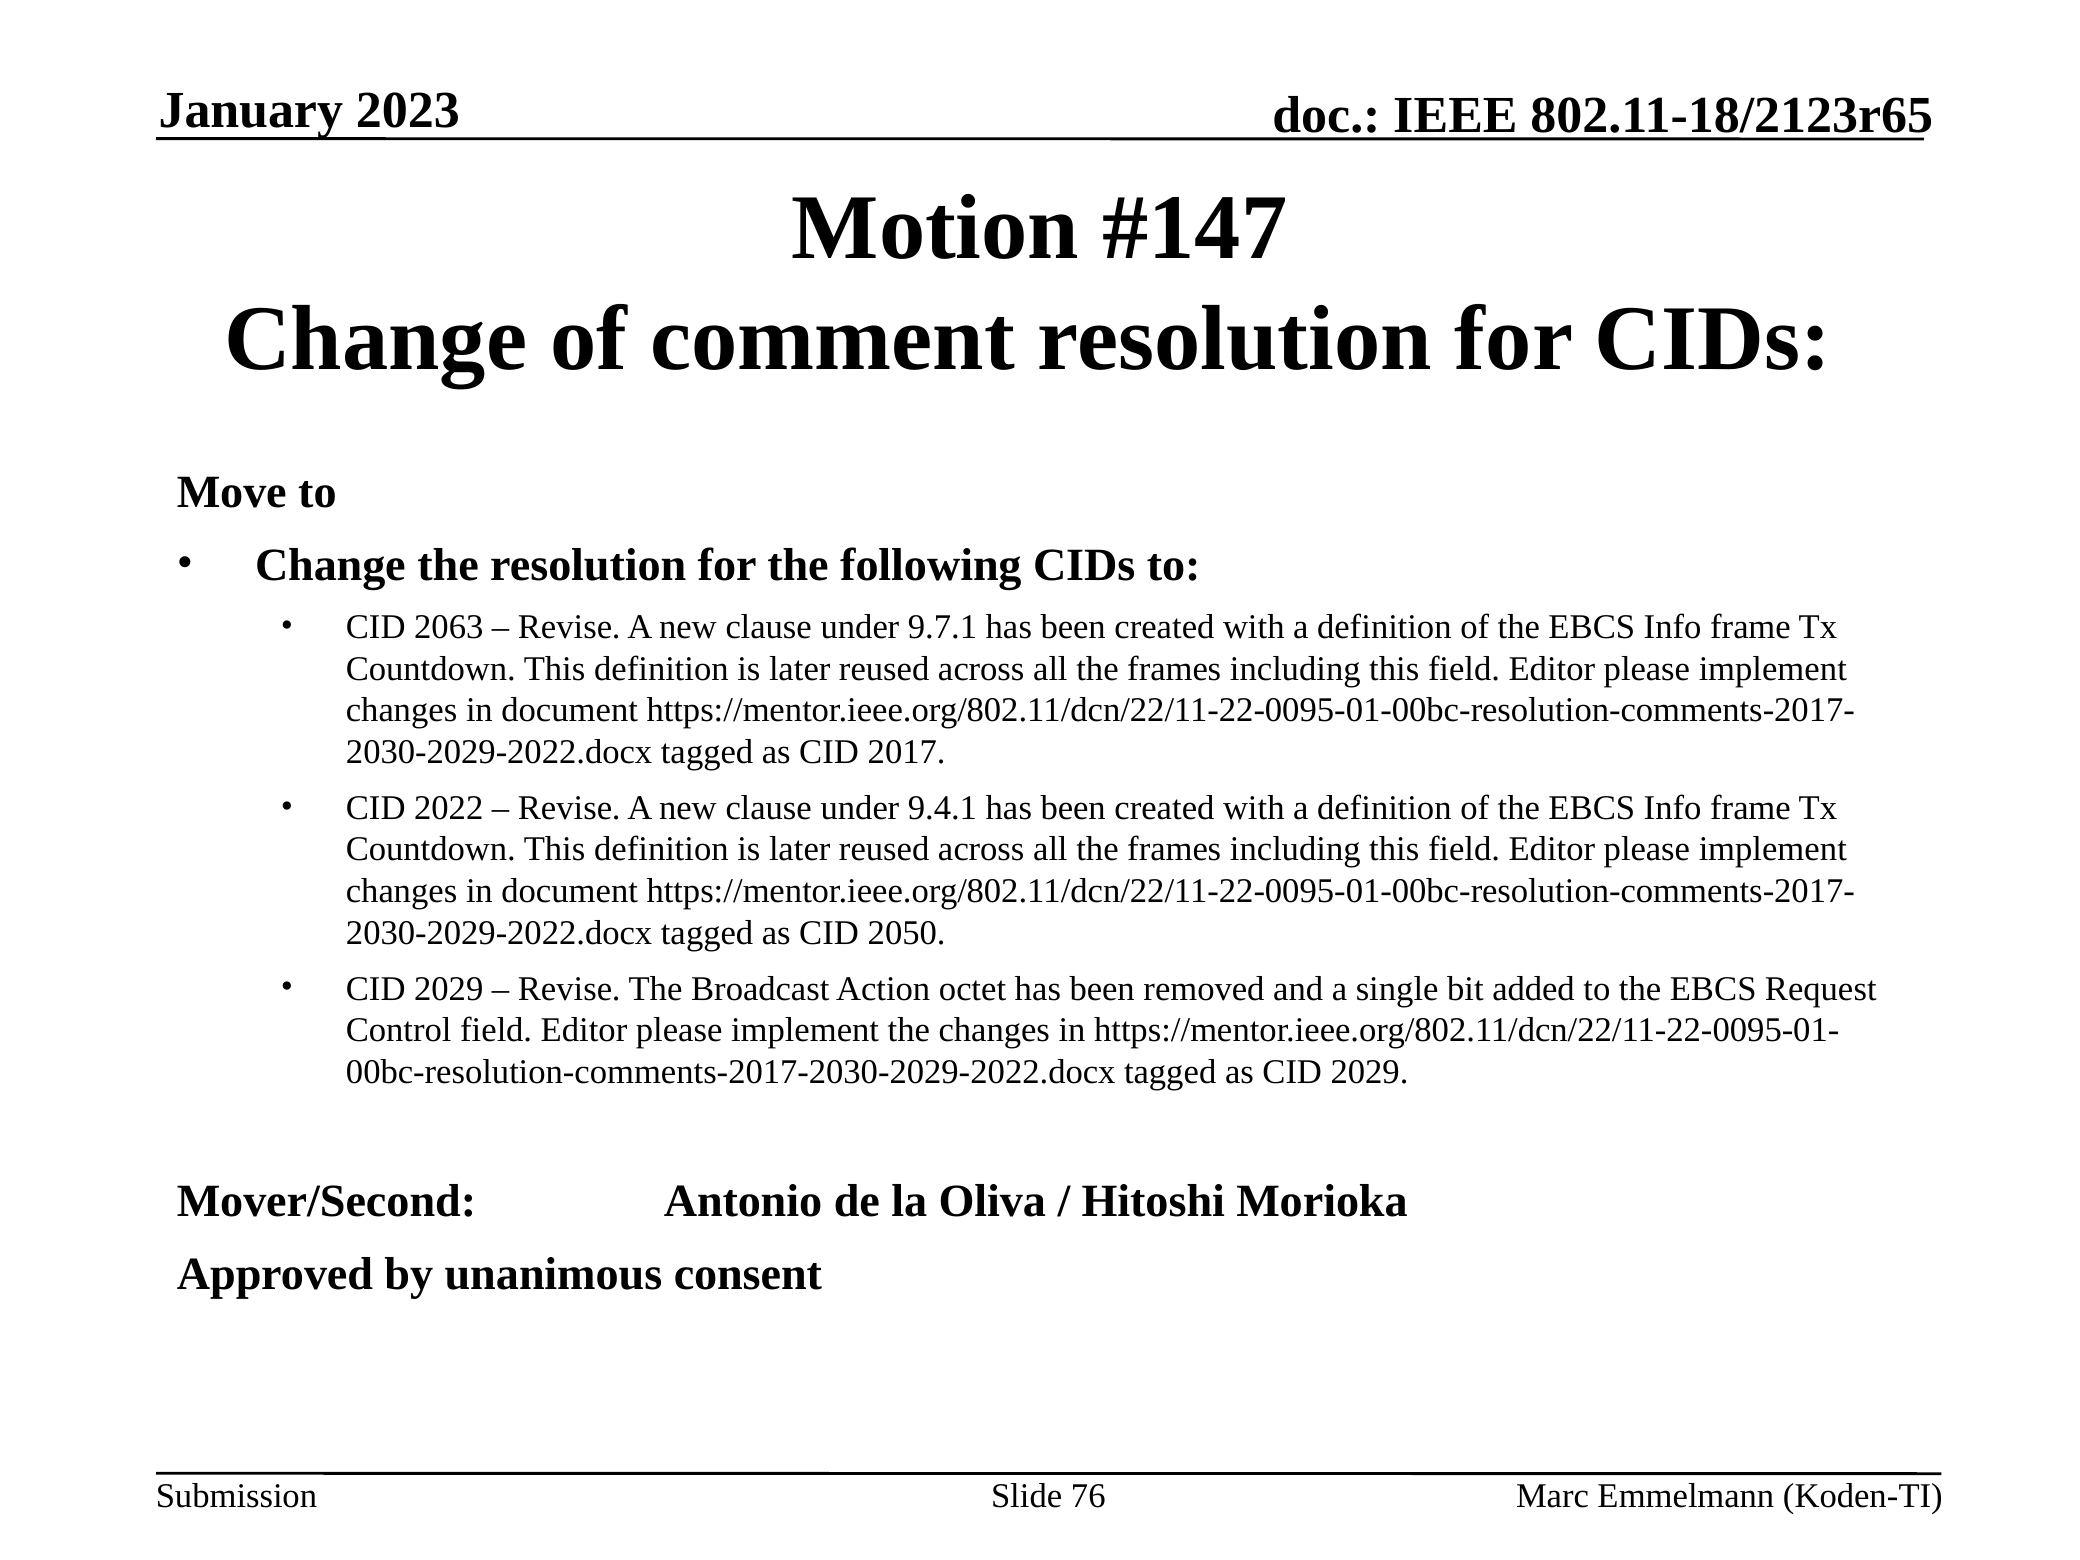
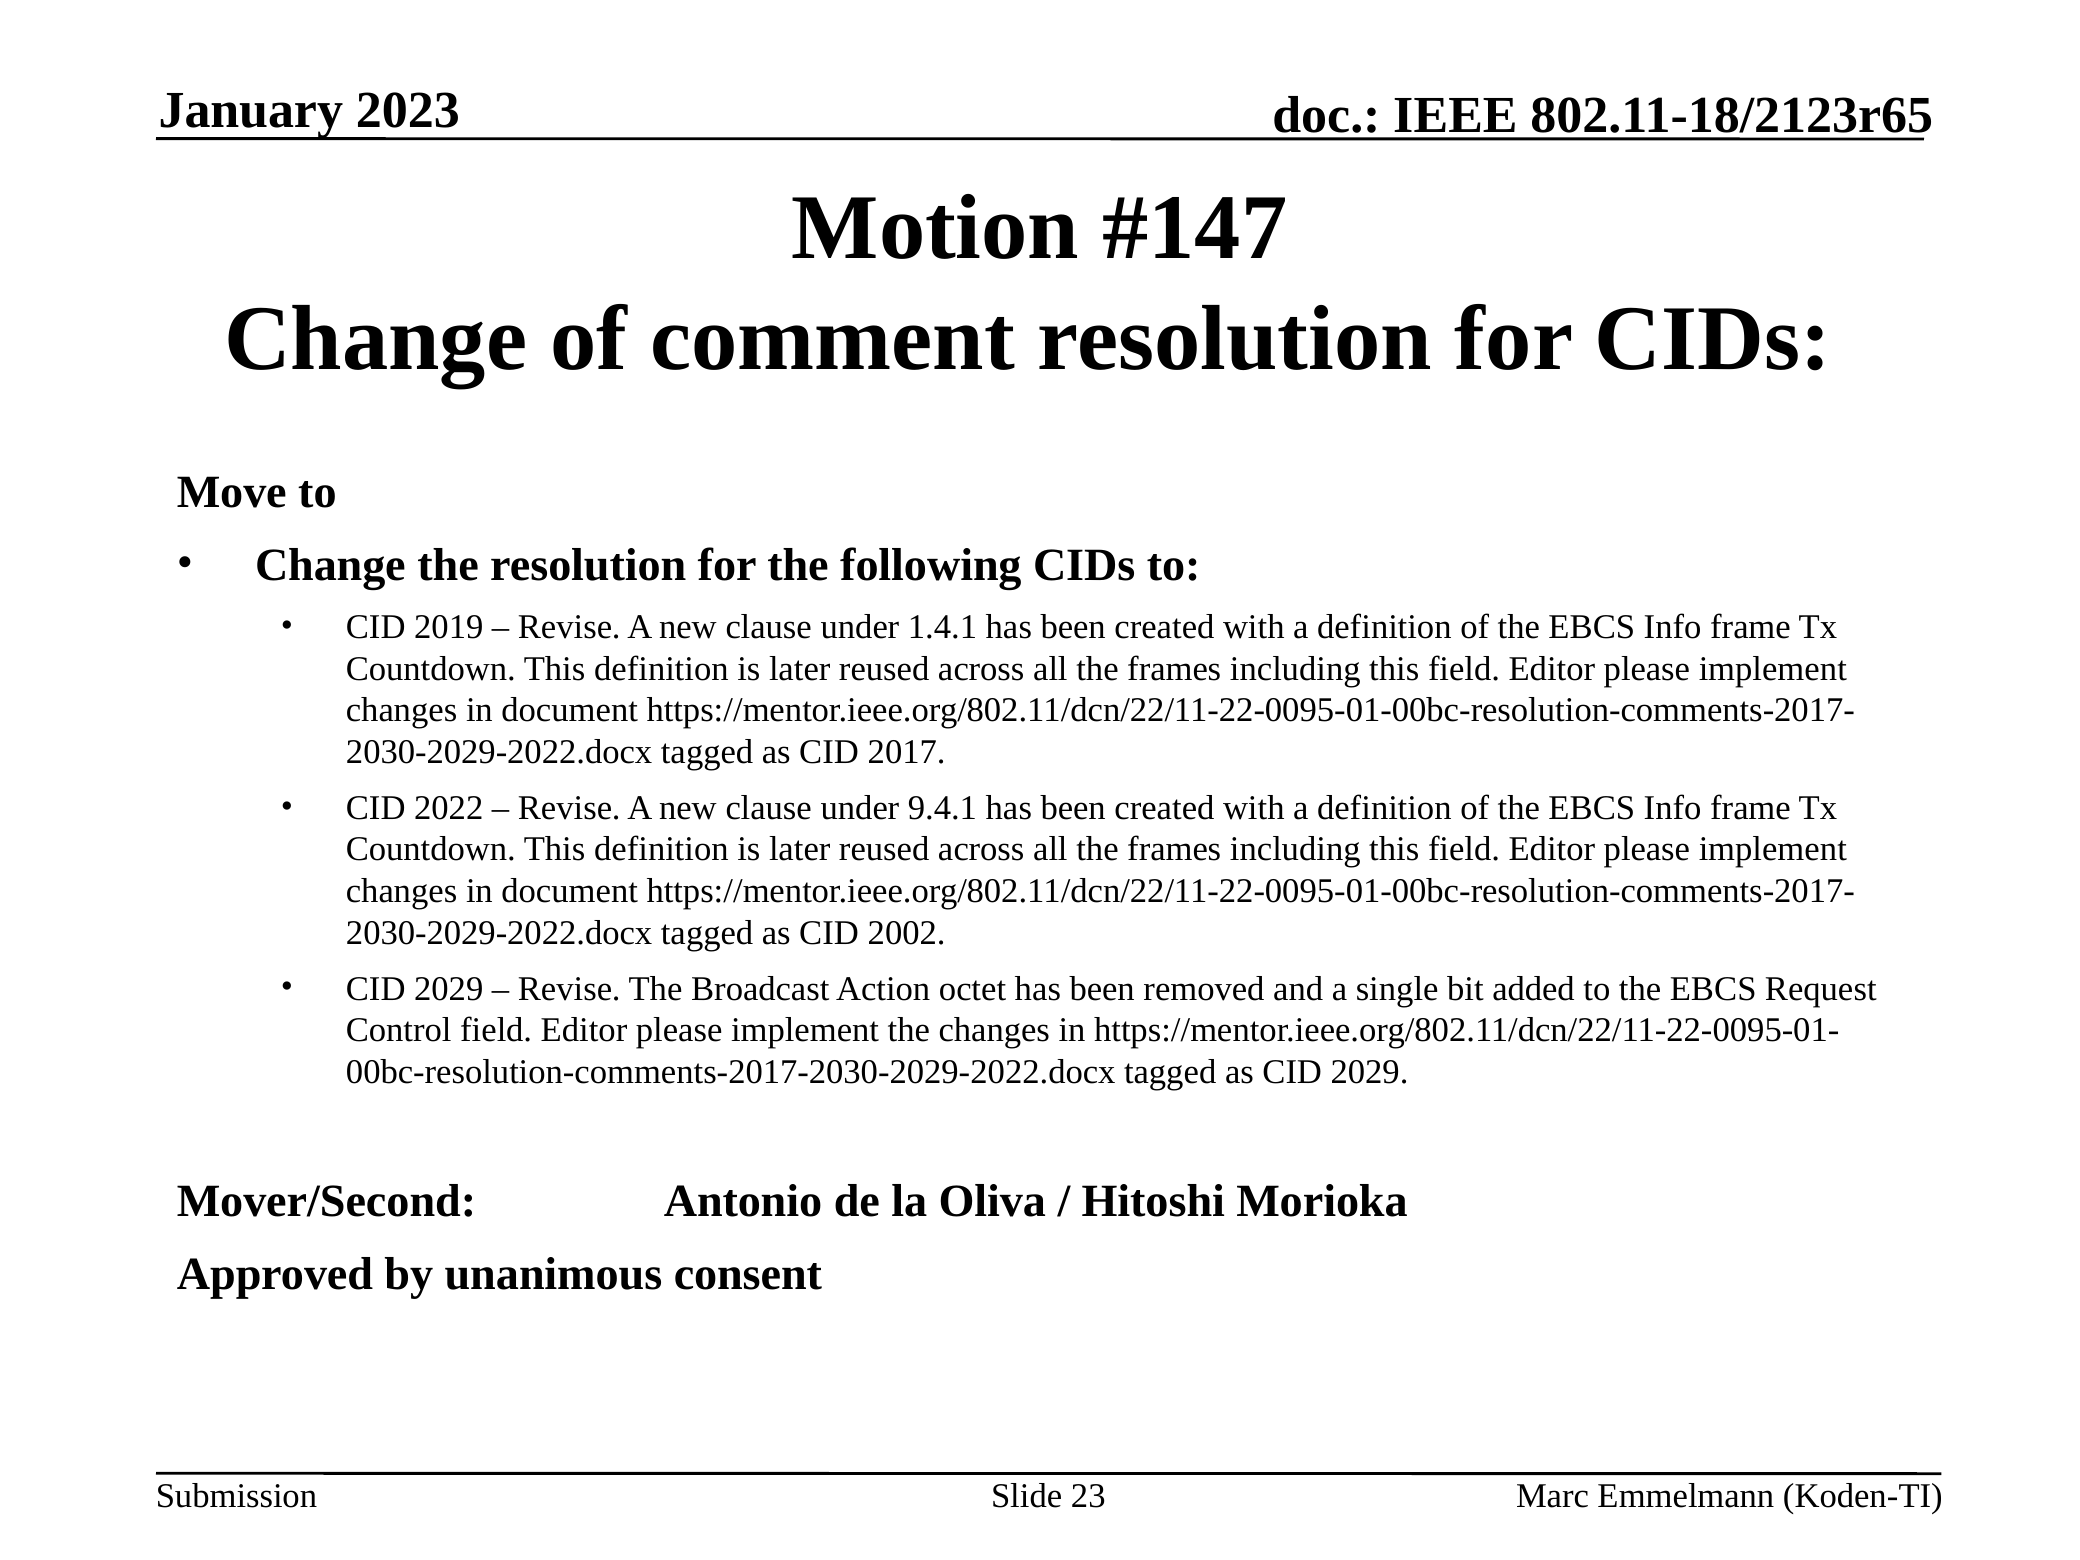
2063: 2063 -> 2019
9.7.1: 9.7.1 -> 1.4.1
2050: 2050 -> 2002
76: 76 -> 23
